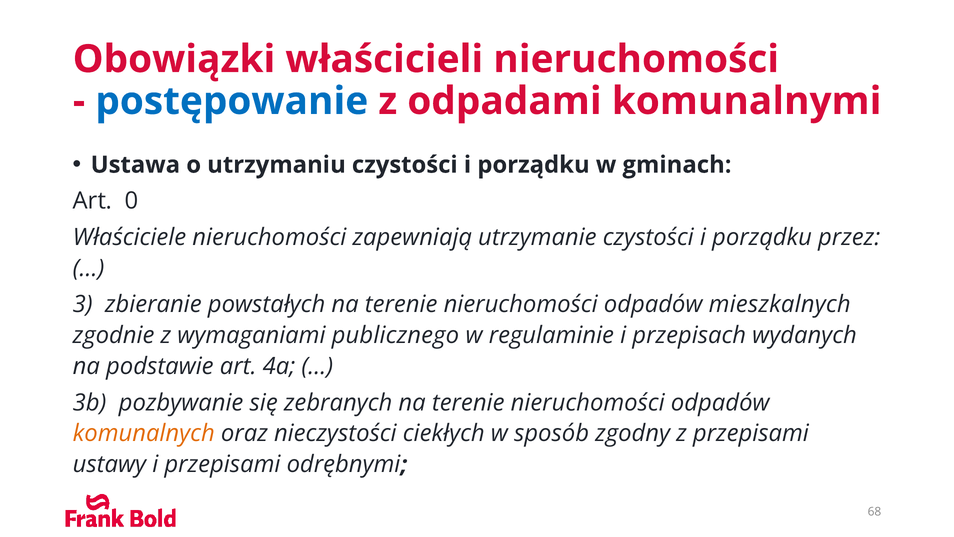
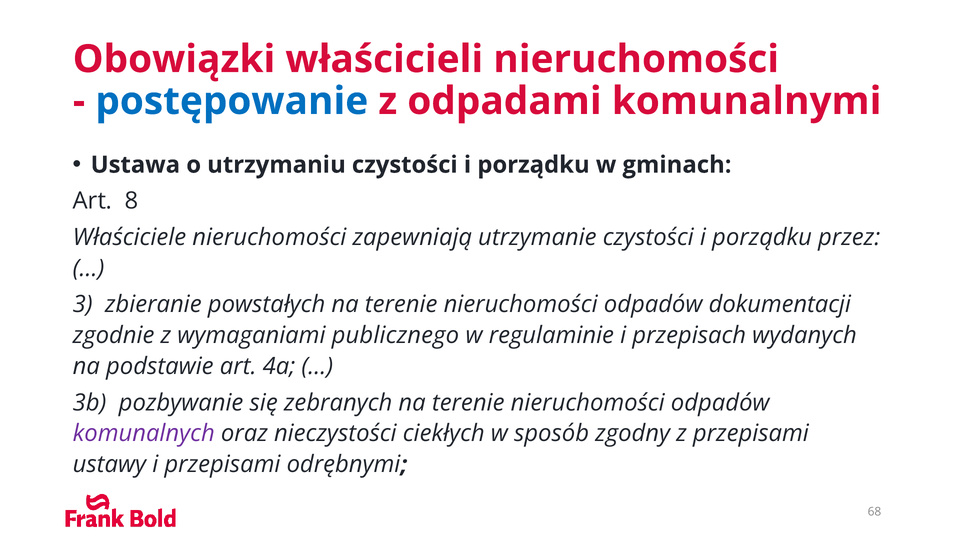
0: 0 -> 8
mieszkalnych: mieszkalnych -> dokumentacji
komunalnych colour: orange -> purple
